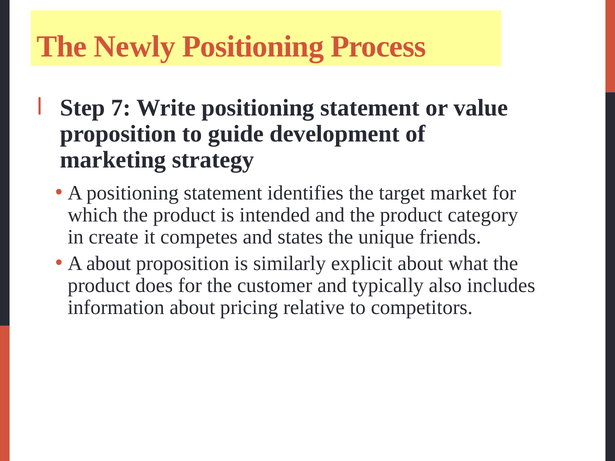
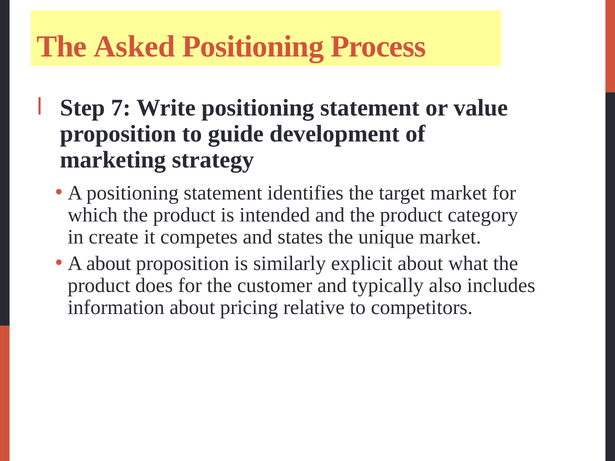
Newly: Newly -> Asked
unique friends: friends -> market
